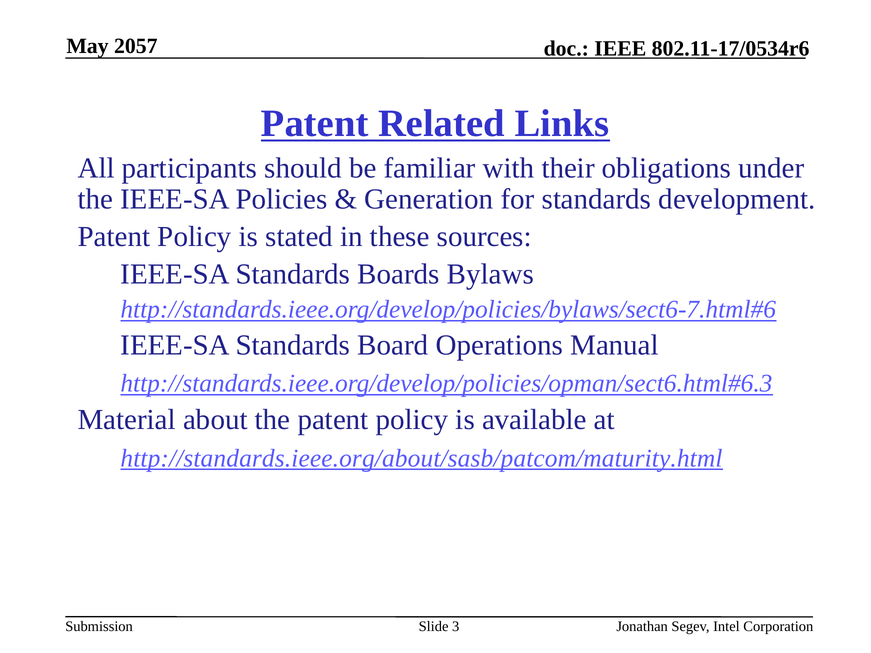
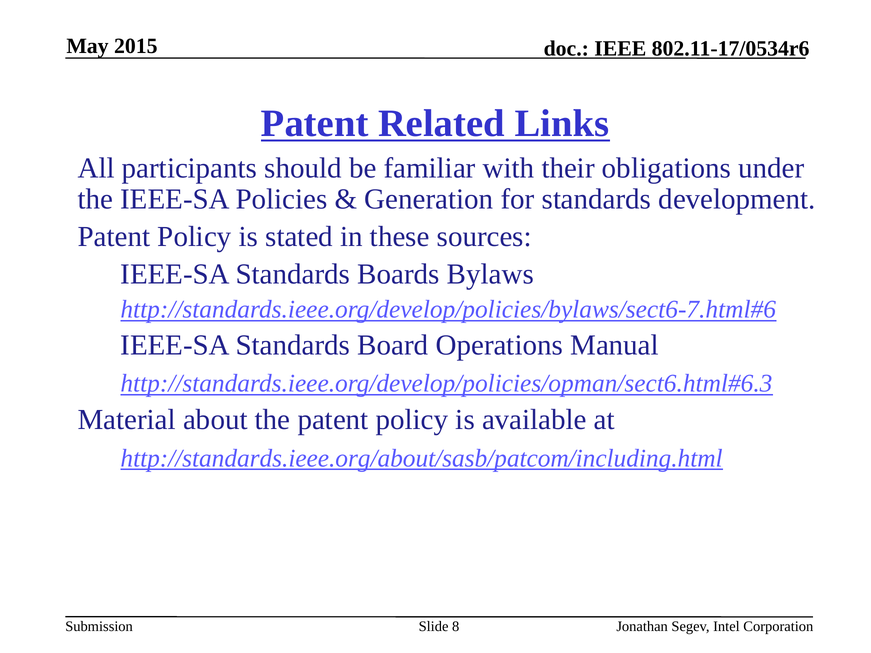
2057: 2057 -> 2015
http://standards.ieee.org/about/sasb/patcom/maturity.html: http://standards.ieee.org/about/sasb/patcom/maturity.html -> http://standards.ieee.org/about/sasb/patcom/including.html
3: 3 -> 8
